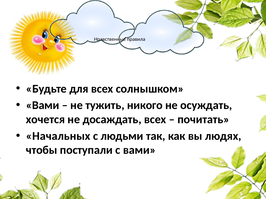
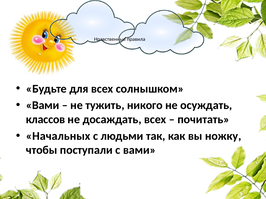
хочется: хочется -> классов
людях: людях -> ножку
